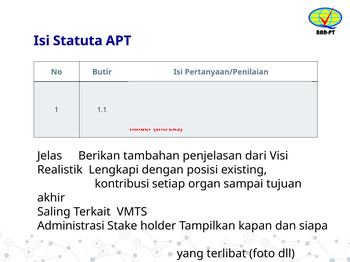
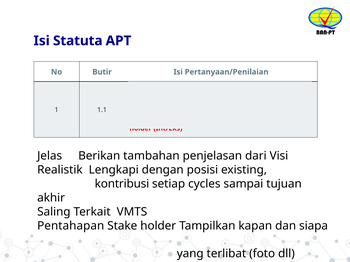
organ: organ -> cycles
Administrasi: Administrasi -> Pentahapan
